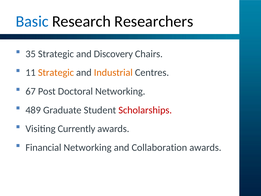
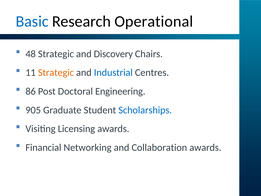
Researchers: Researchers -> Operational
35: 35 -> 48
Industrial colour: orange -> blue
67: 67 -> 86
Doctoral Networking: Networking -> Engineering
489: 489 -> 905
Scholarships colour: red -> blue
Currently: Currently -> Licensing
